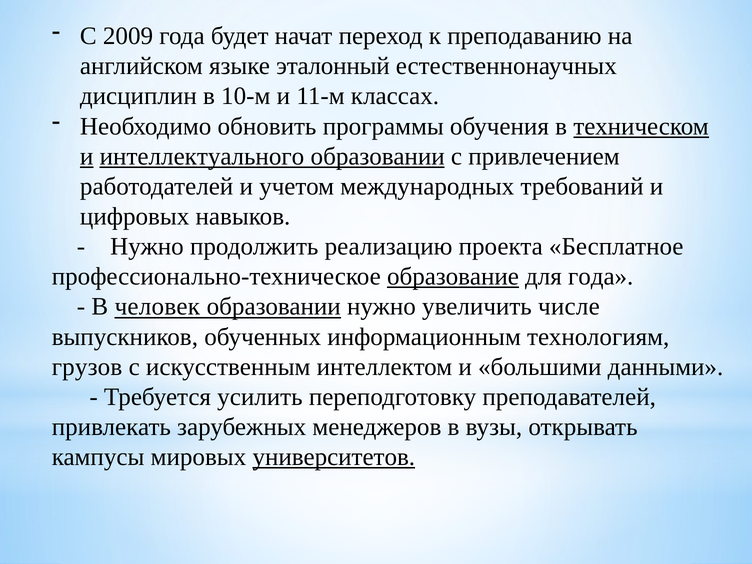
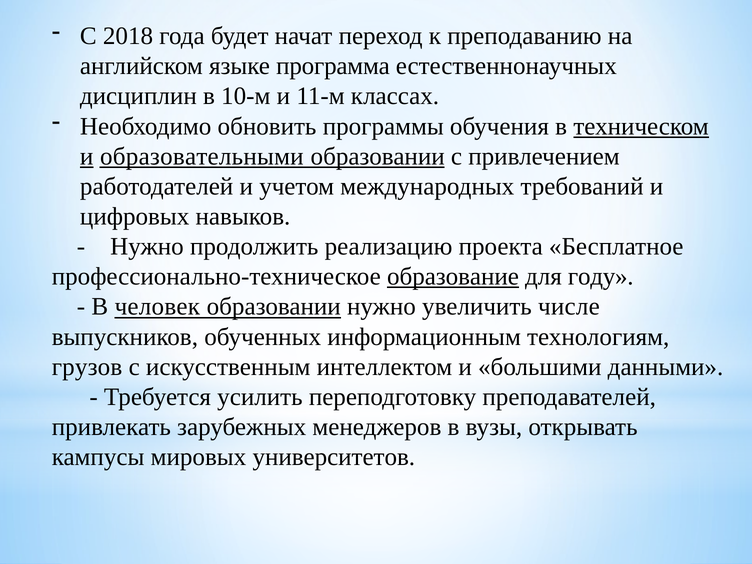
2009: 2009 -> 2018
эталонный: эталонный -> программа
интеллектуального: интеллектуального -> образовательными
для года: года -> году
университетов underline: present -> none
